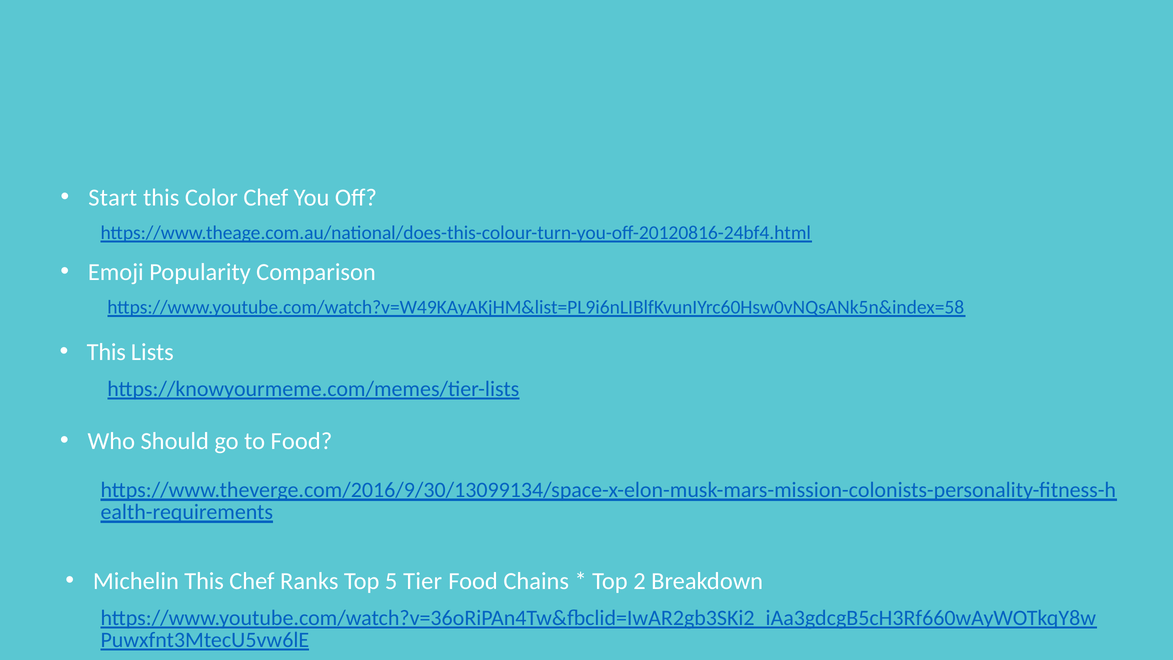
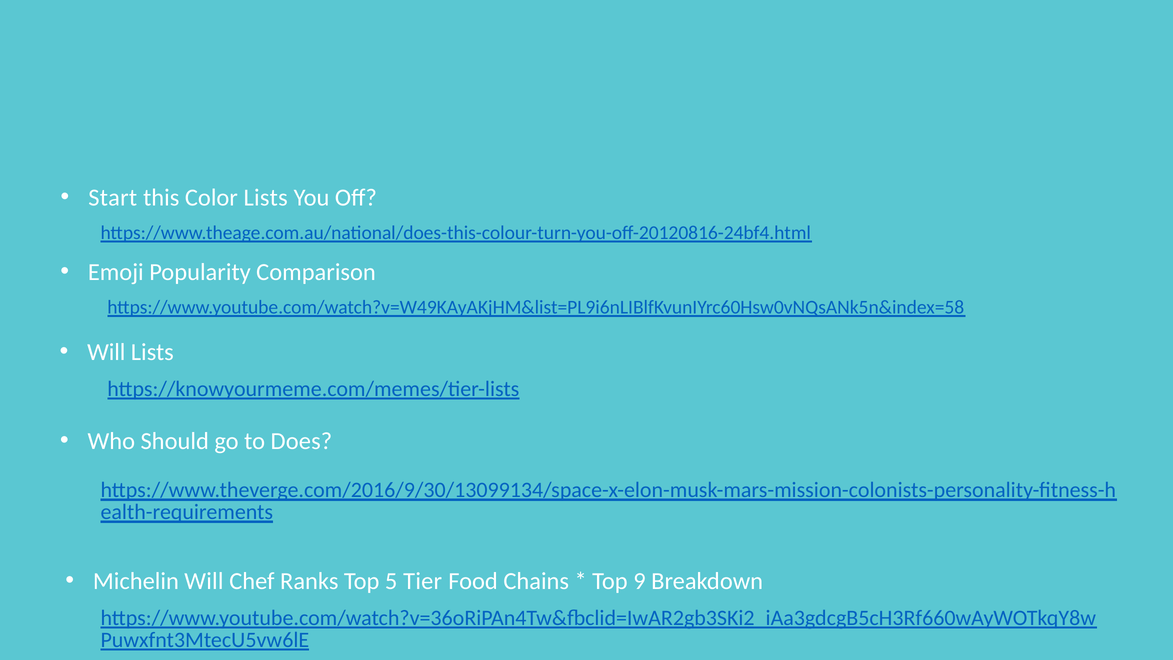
Color Chef: Chef -> Lists
This at (106, 352): This -> Will
to Food: Food -> Does
Michelin This: This -> Will
2: 2 -> 9
